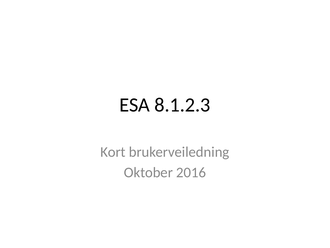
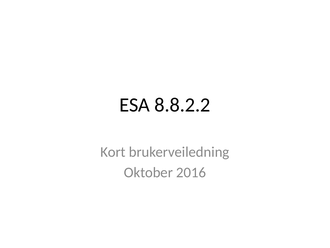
8.1.2.3: 8.1.2.3 -> 8.8.2.2
